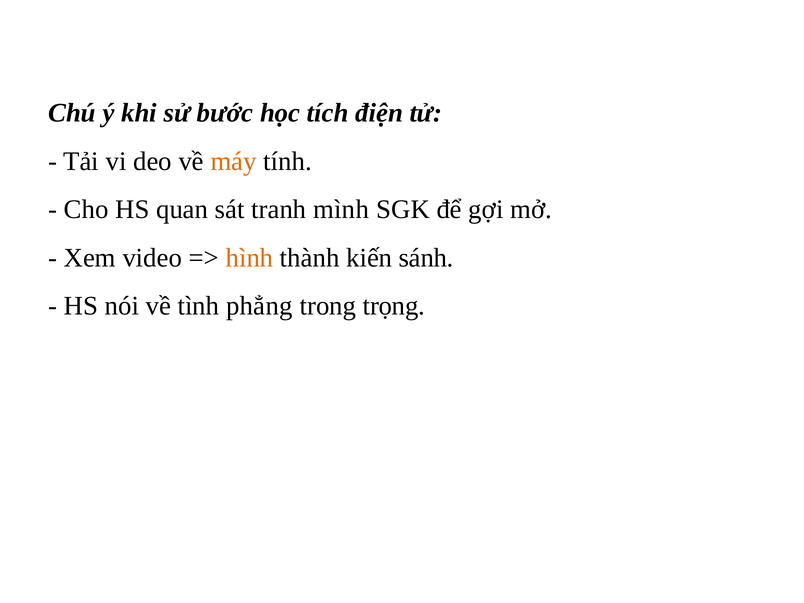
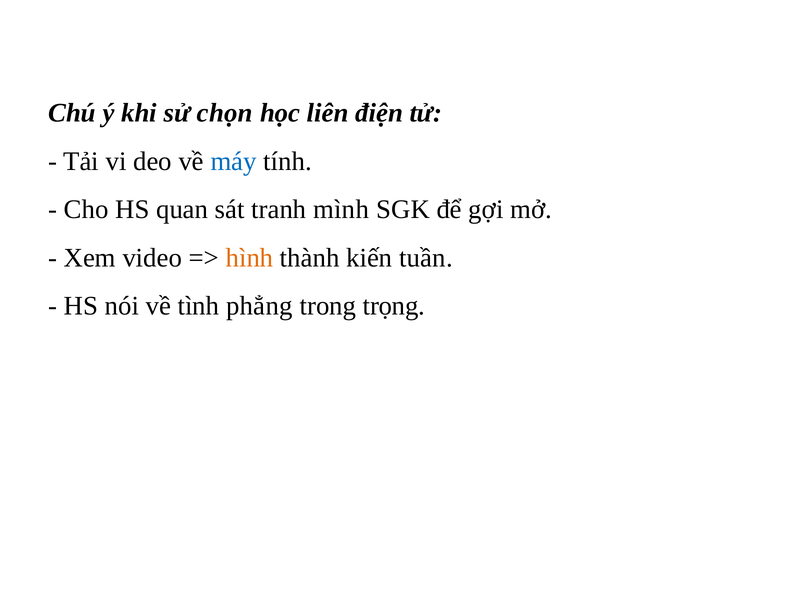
bước: bước -> chọn
tích: tích -> liên
máy colour: orange -> blue
sánh: sánh -> tuần
